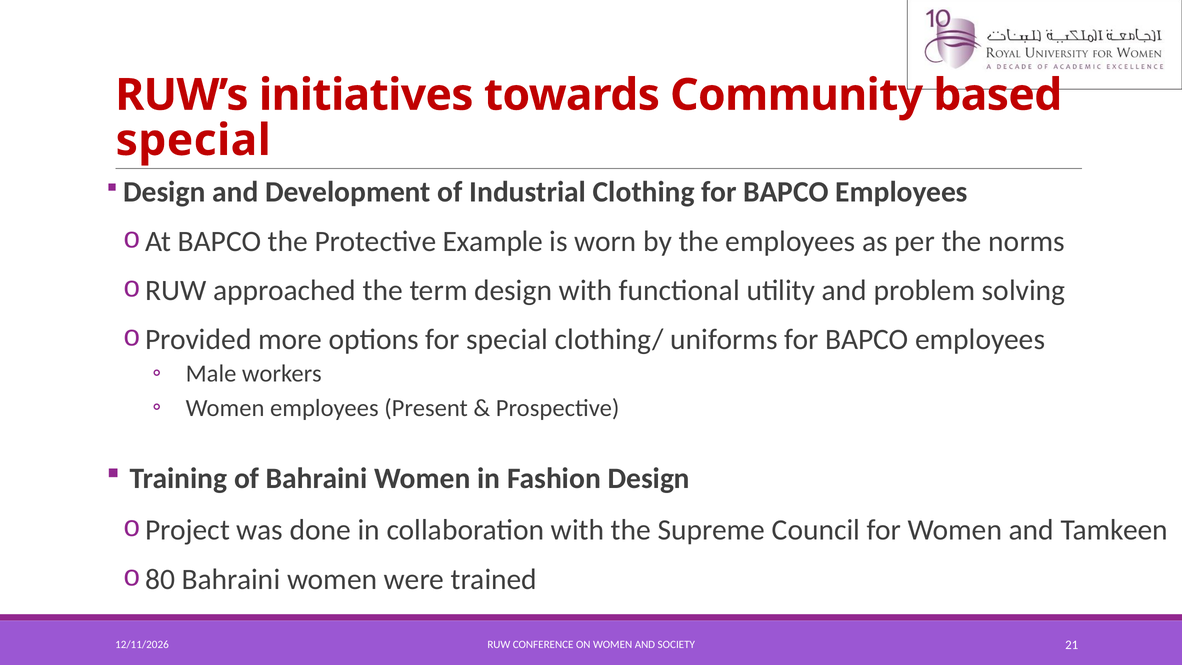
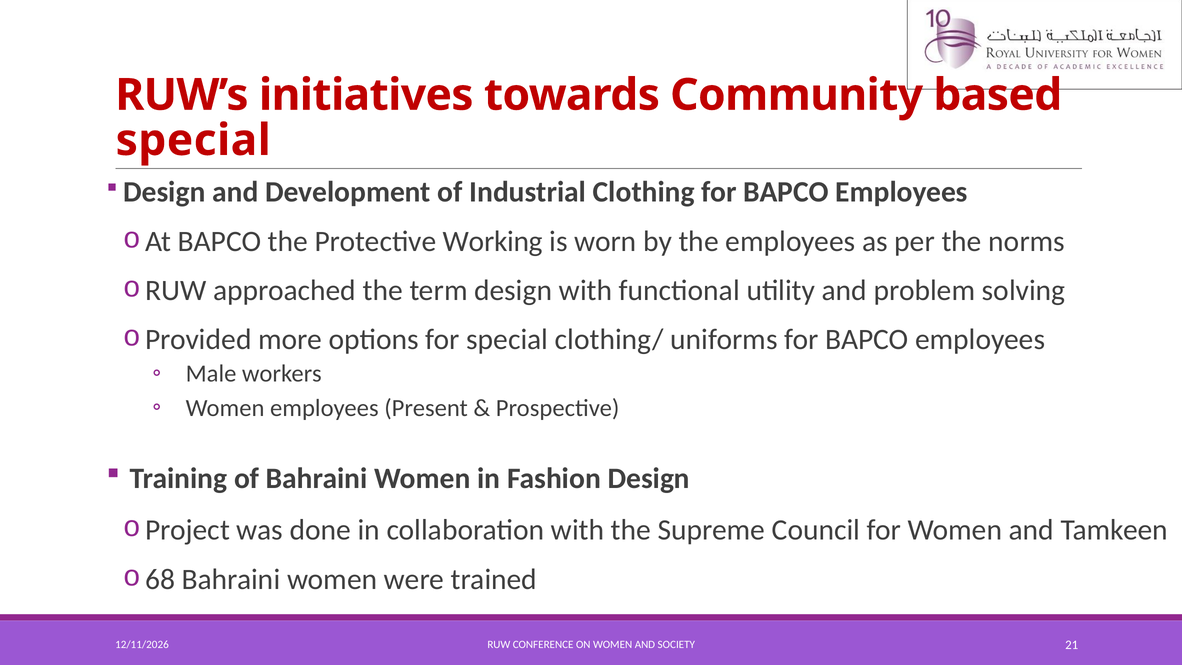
Example: Example -> Working
80: 80 -> 68
